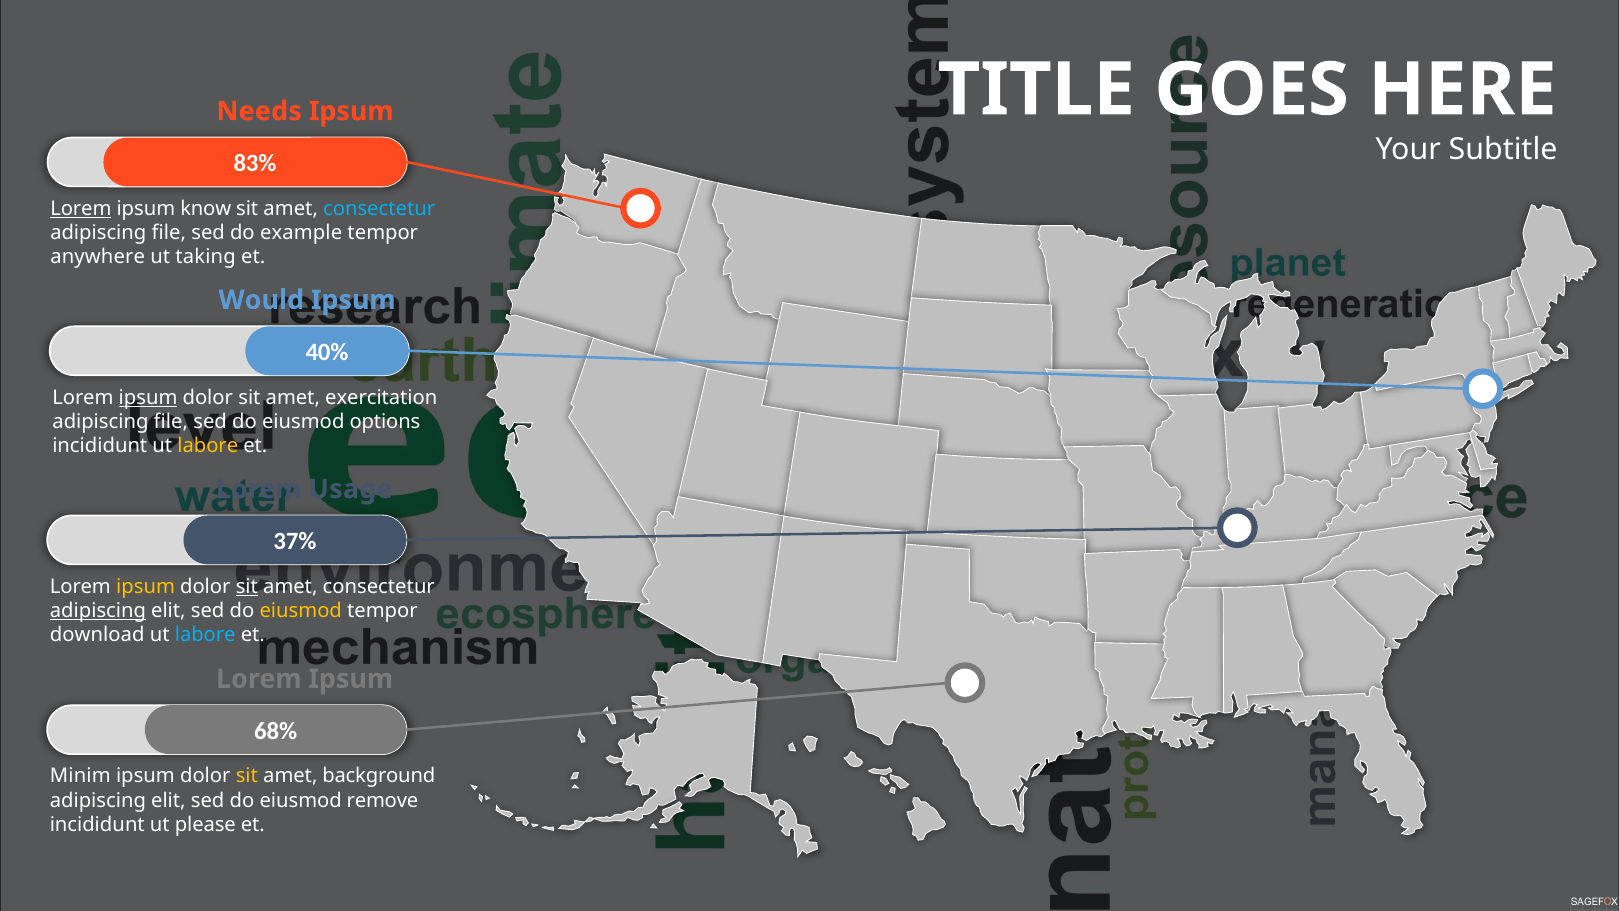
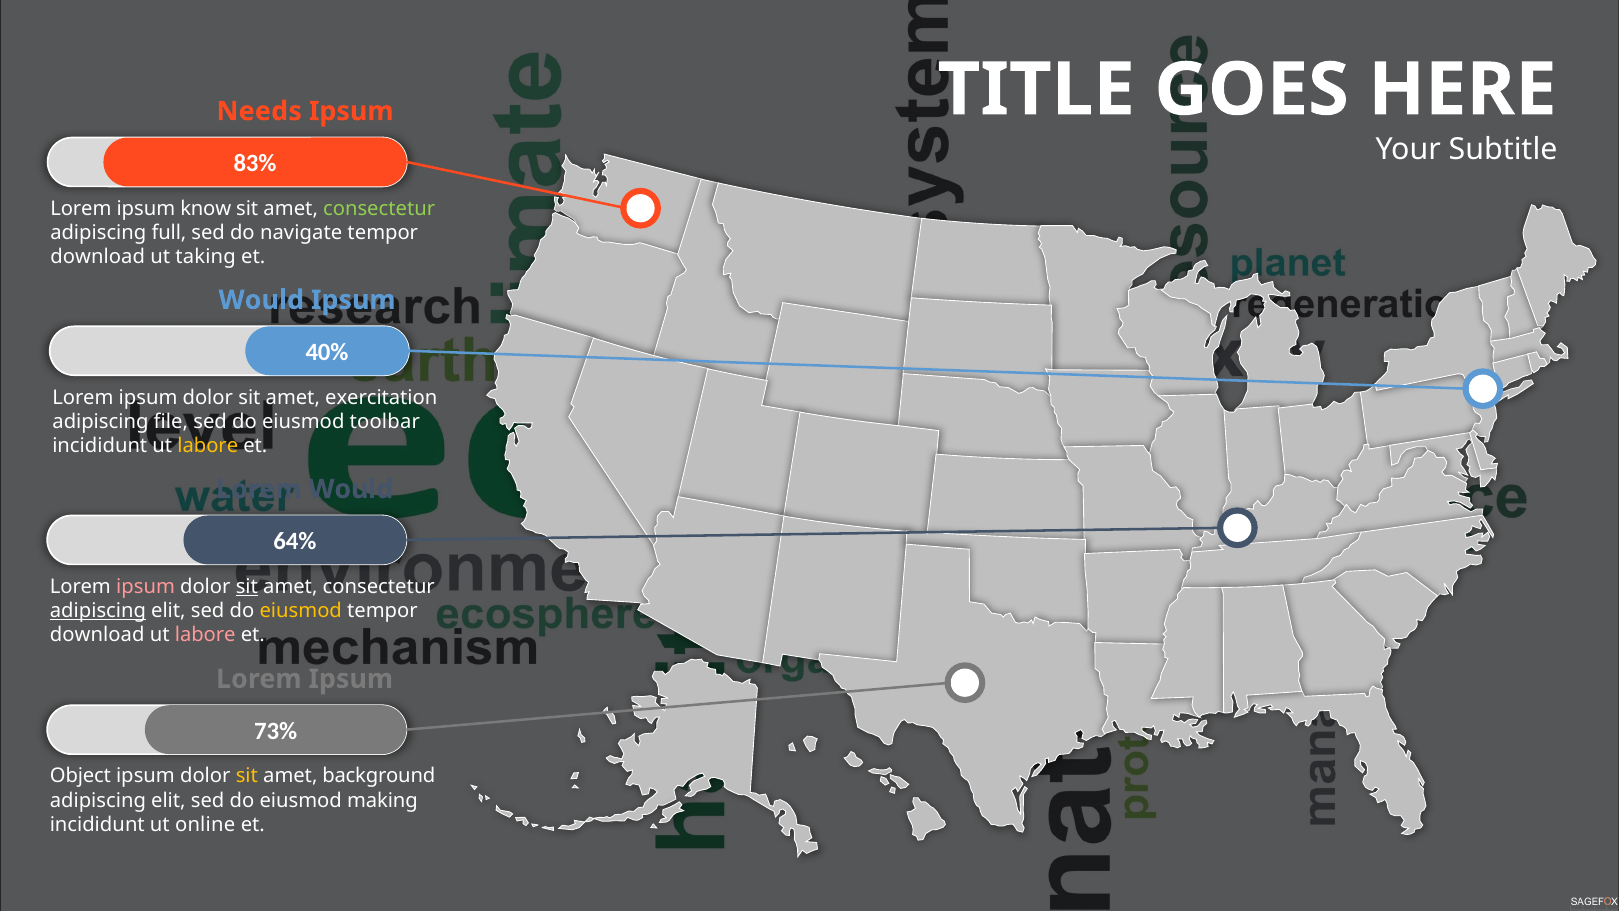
Lorem at (81, 209) underline: present -> none
consectetur at (379, 209) colour: light blue -> light green
file at (169, 233): file -> full
example: example -> navigate
anywhere at (98, 257): anywhere -> download
ipsum at (148, 397) underline: present -> none
options: options -> toolbar
Lorem Usage: Usage -> Would
37%: 37% -> 64%
ipsum at (146, 586) colour: yellow -> pink
labore at (205, 635) colour: light blue -> pink
68%: 68% -> 73%
Minim: Minim -> Object
remove: remove -> making
please: please -> online
